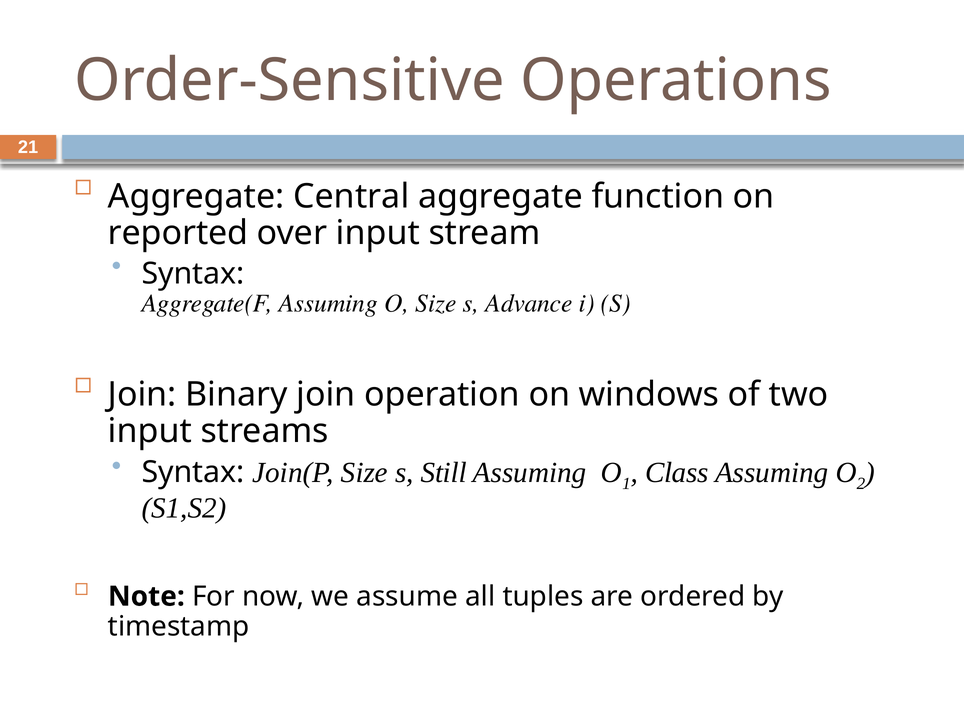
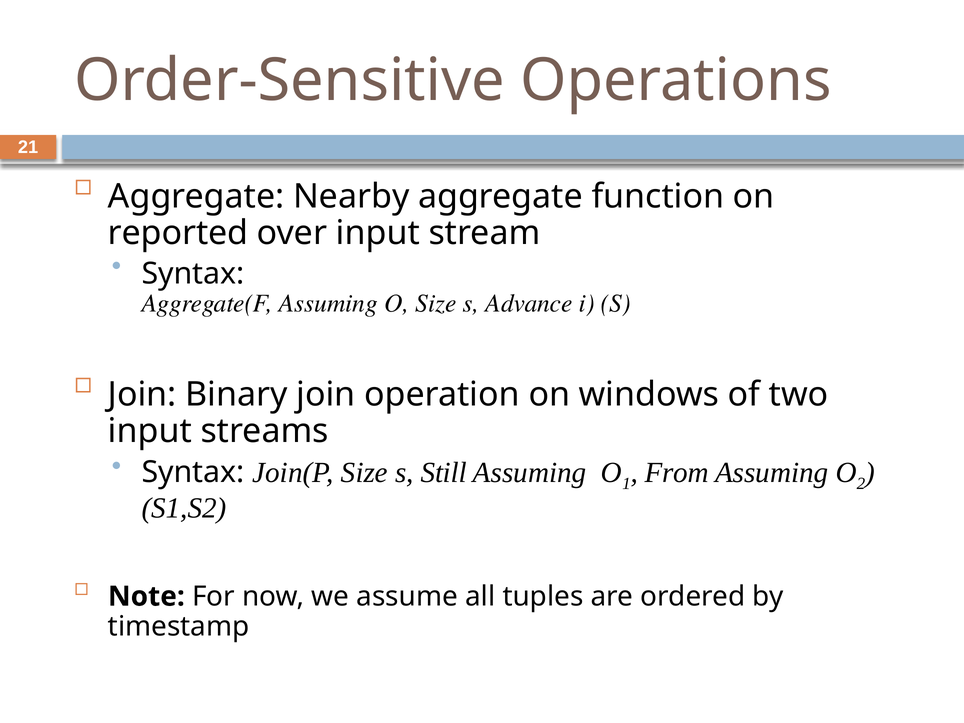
Central: Central -> Nearby
Class: Class -> From
